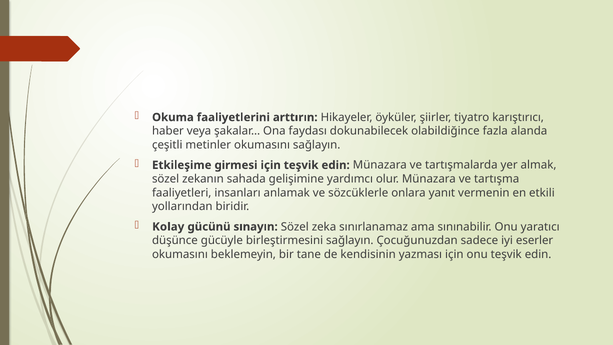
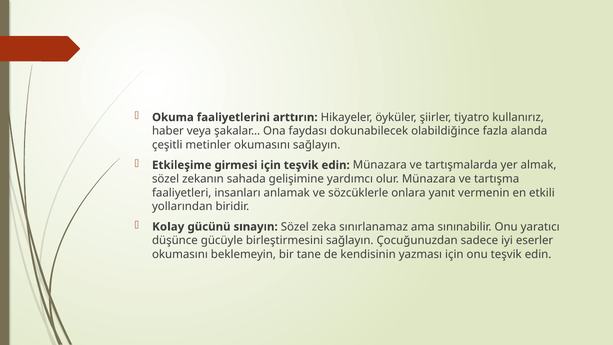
karıştırıcı: karıştırıcı -> kullanırız
